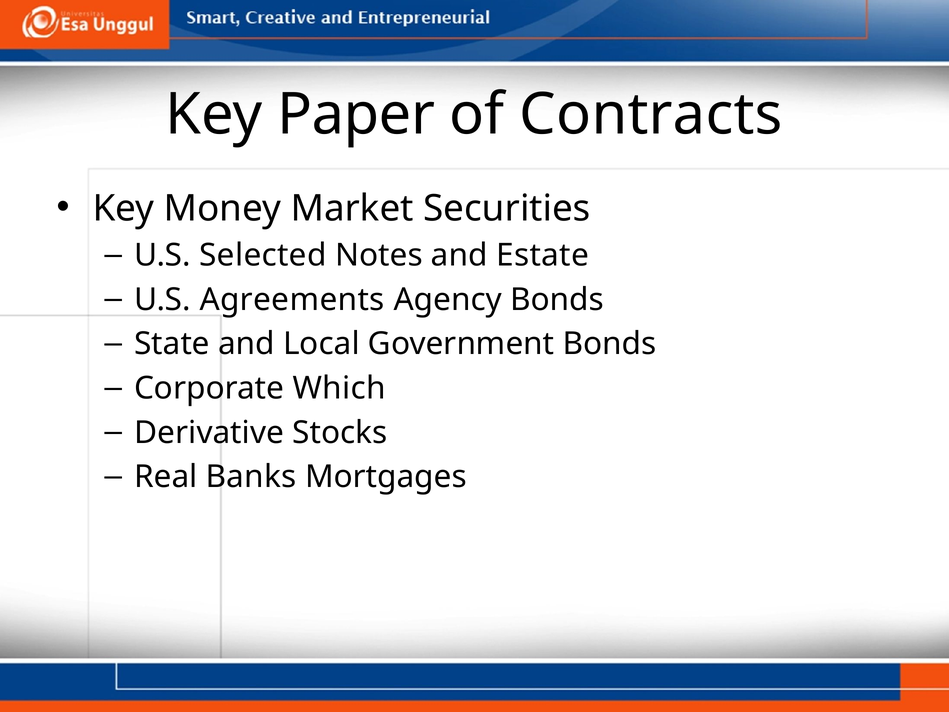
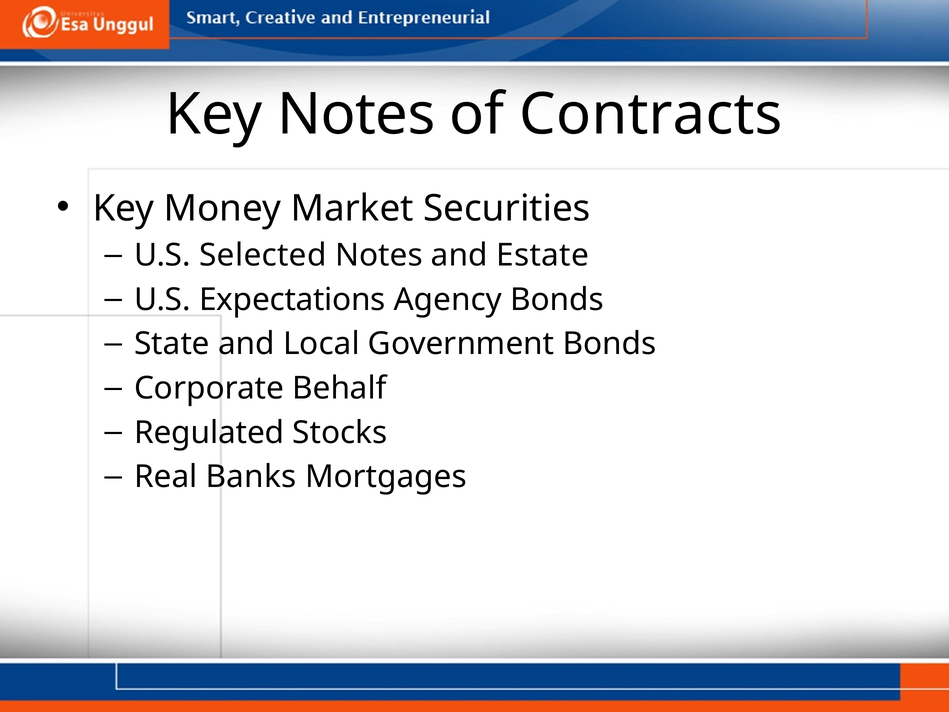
Key Paper: Paper -> Notes
Agreements: Agreements -> Expectations
Which: Which -> Behalf
Derivative: Derivative -> Regulated
